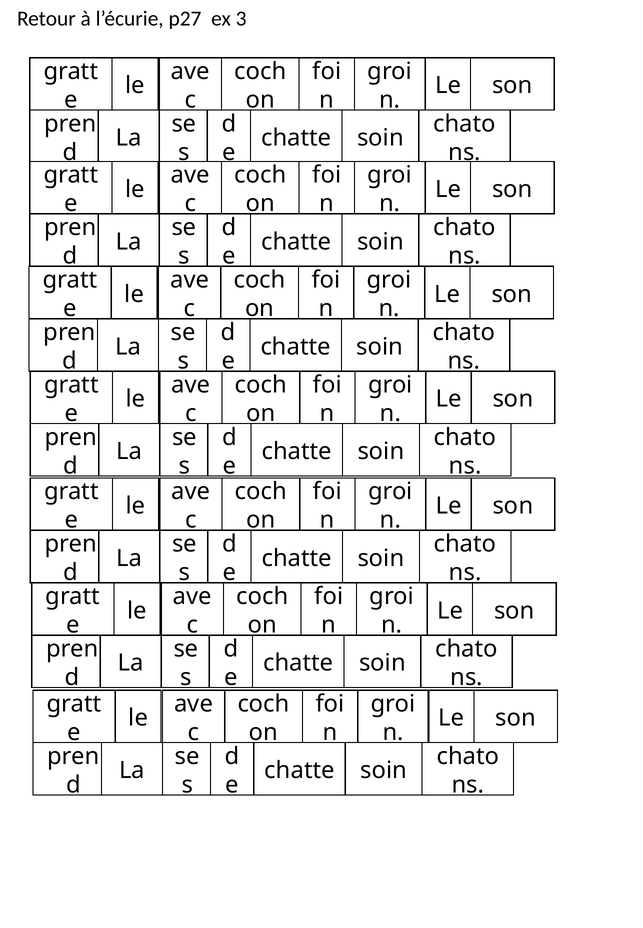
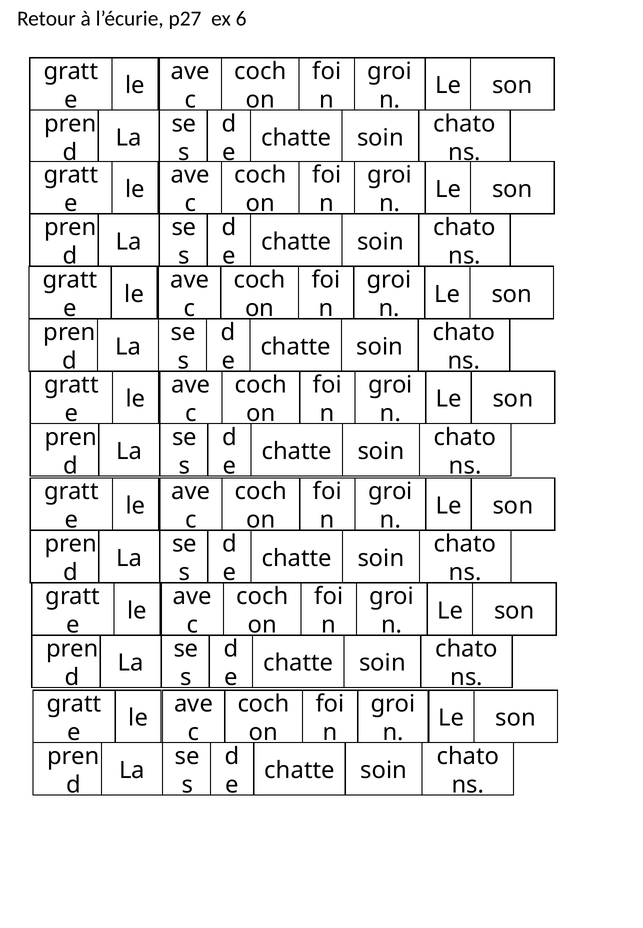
3: 3 -> 6
